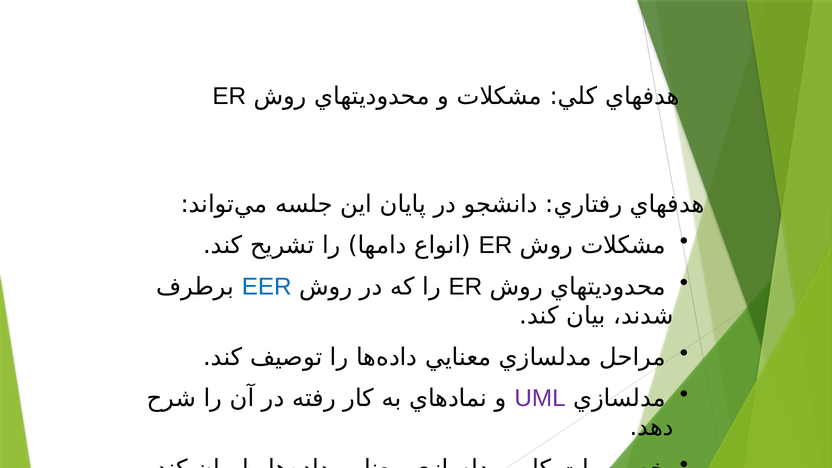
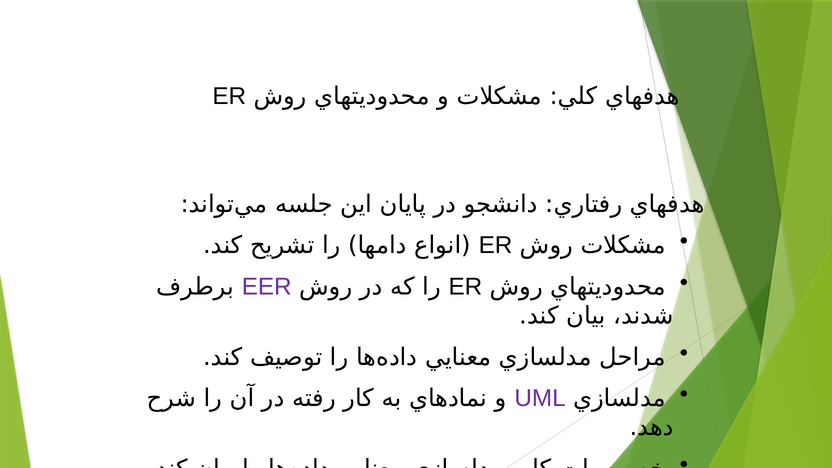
EER colour: blue -> purple
